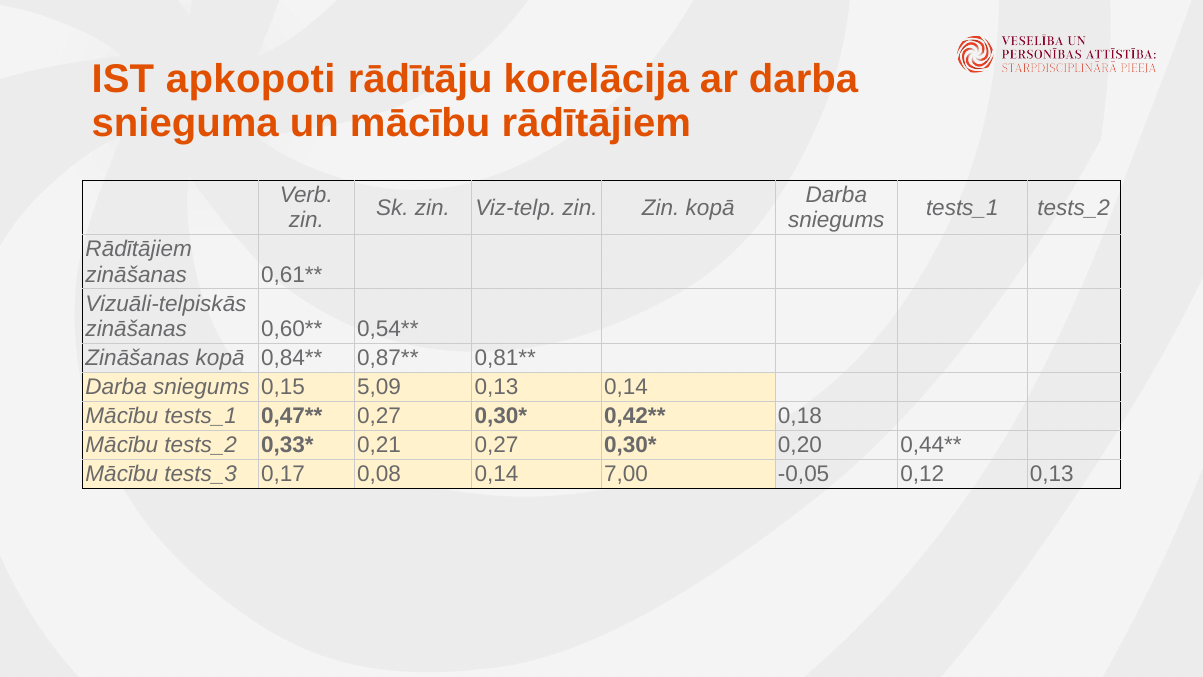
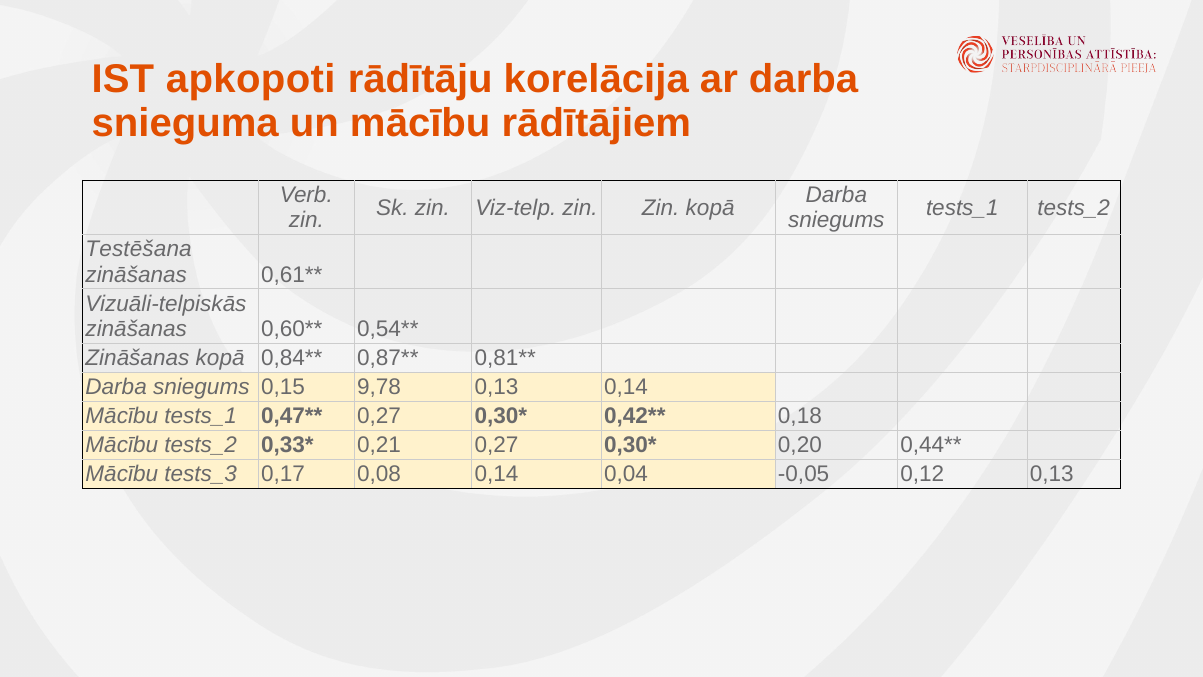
Rādītājiem at (139, 249): Rādītājiem -> Testēšana
5,09: 5,09 -> 9,78
7,00: 7,00 -> 0,04
